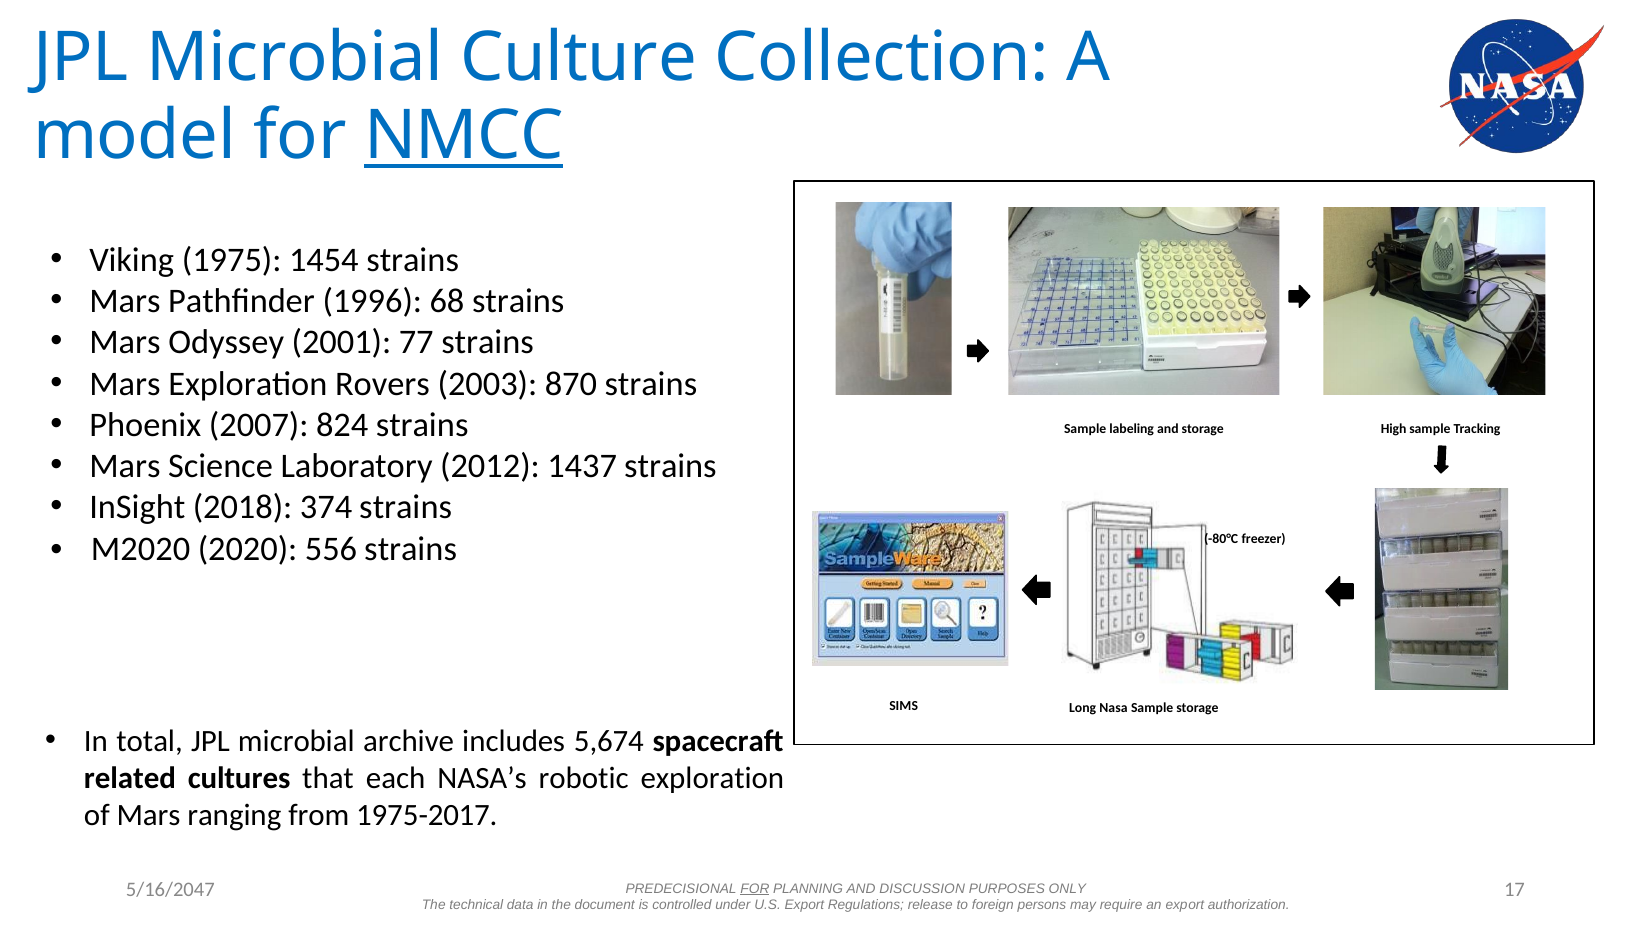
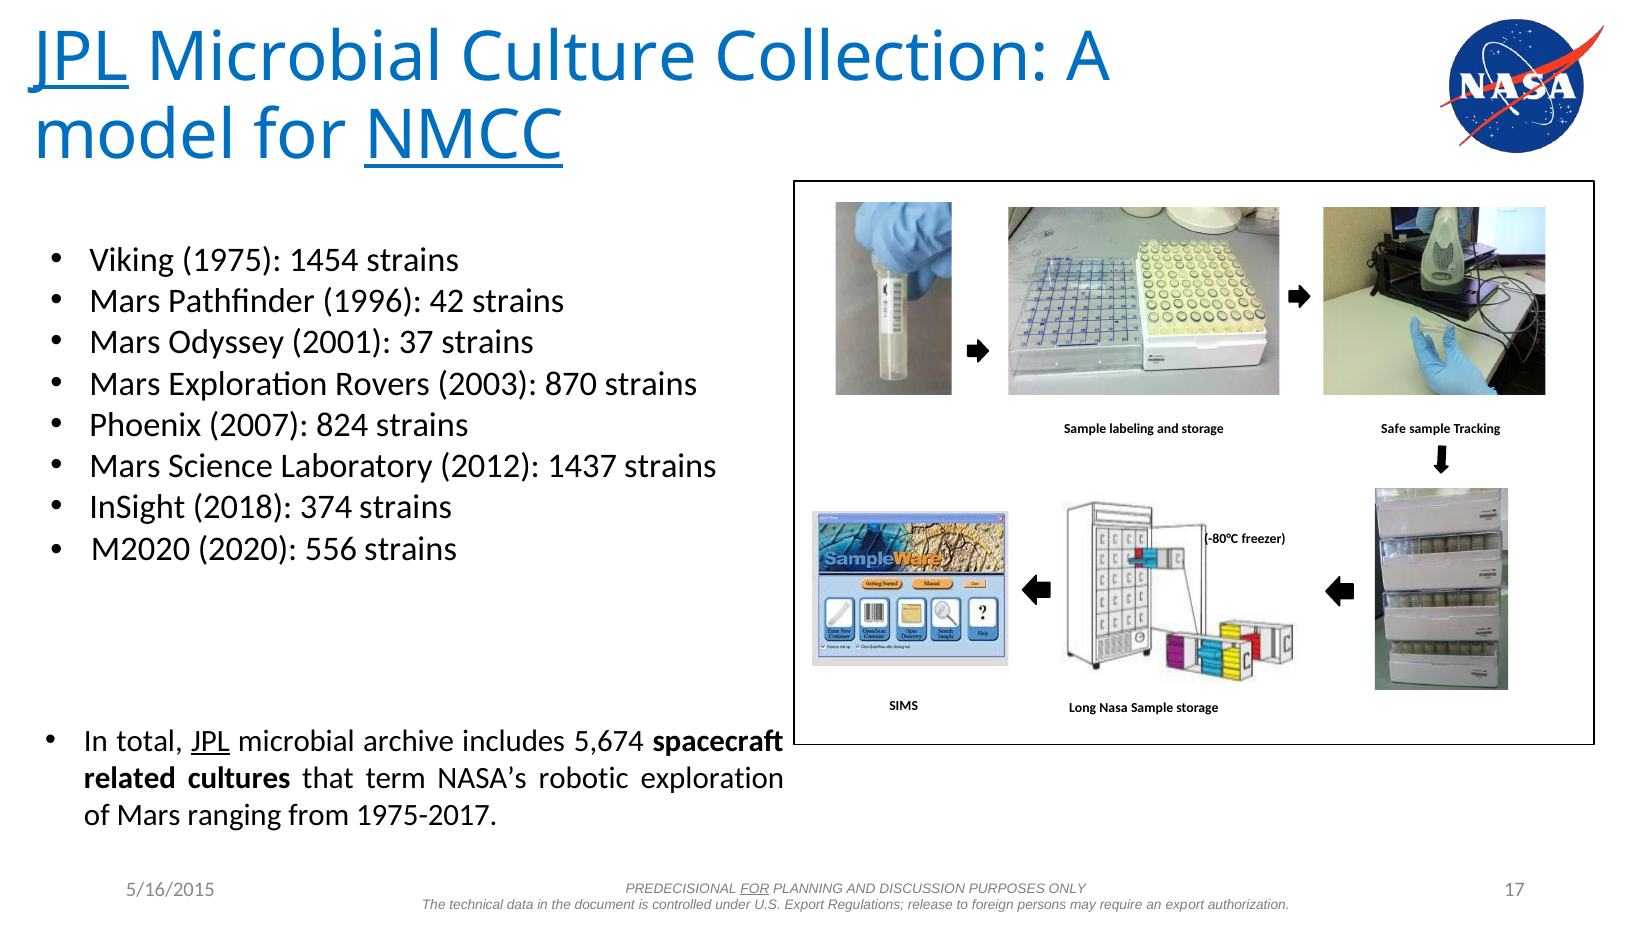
JPL at (81, 58) underline: none -> present
68: 68 -> 42
77: 77 -> 37
High: High -> Safe
JPL at (211, 741) underline: none -> present
each: each -> term
5/16/2047: 5/16/2047 -> 5/16/2015
